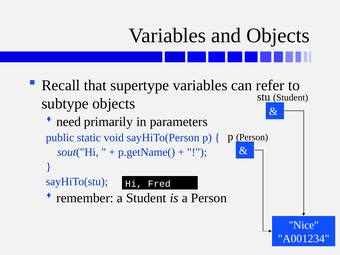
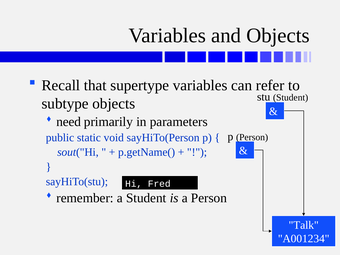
Nice: Nice -> Talk
